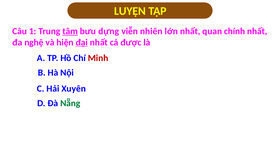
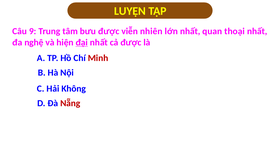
1: 1 -> 9
tâm underline: present -> none
bưu dựng: dựng -> được
chính: chính -> thoại
Xuyên: Xuyên -> Không
Nẵng colour: green -> red
